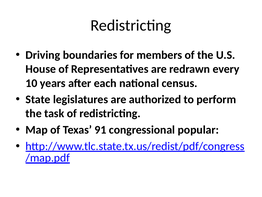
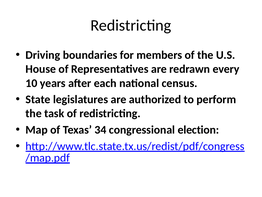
91: 91 -> 34
popular: popular -> election
